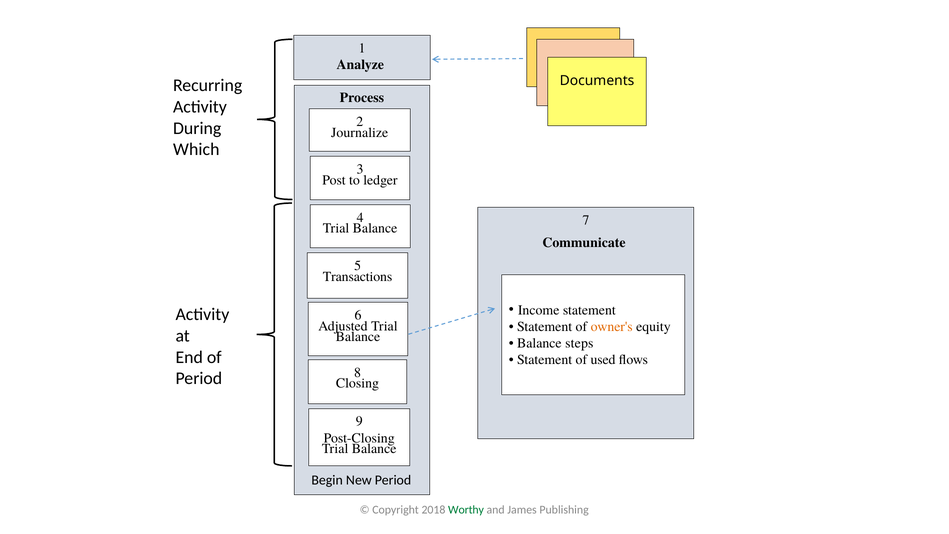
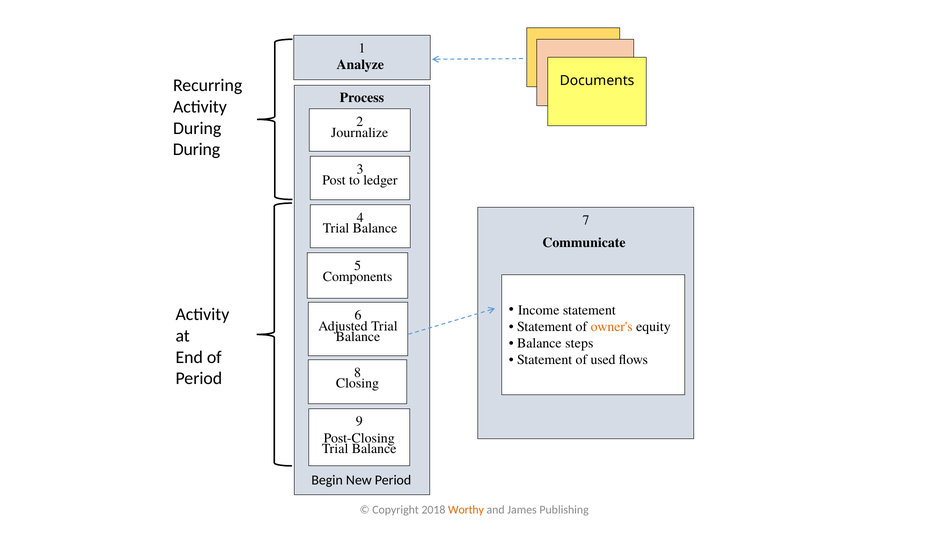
Which at (196, 149): Which -> During
Transactions: Transactions -> Components
Worthy colour: green -> orange
